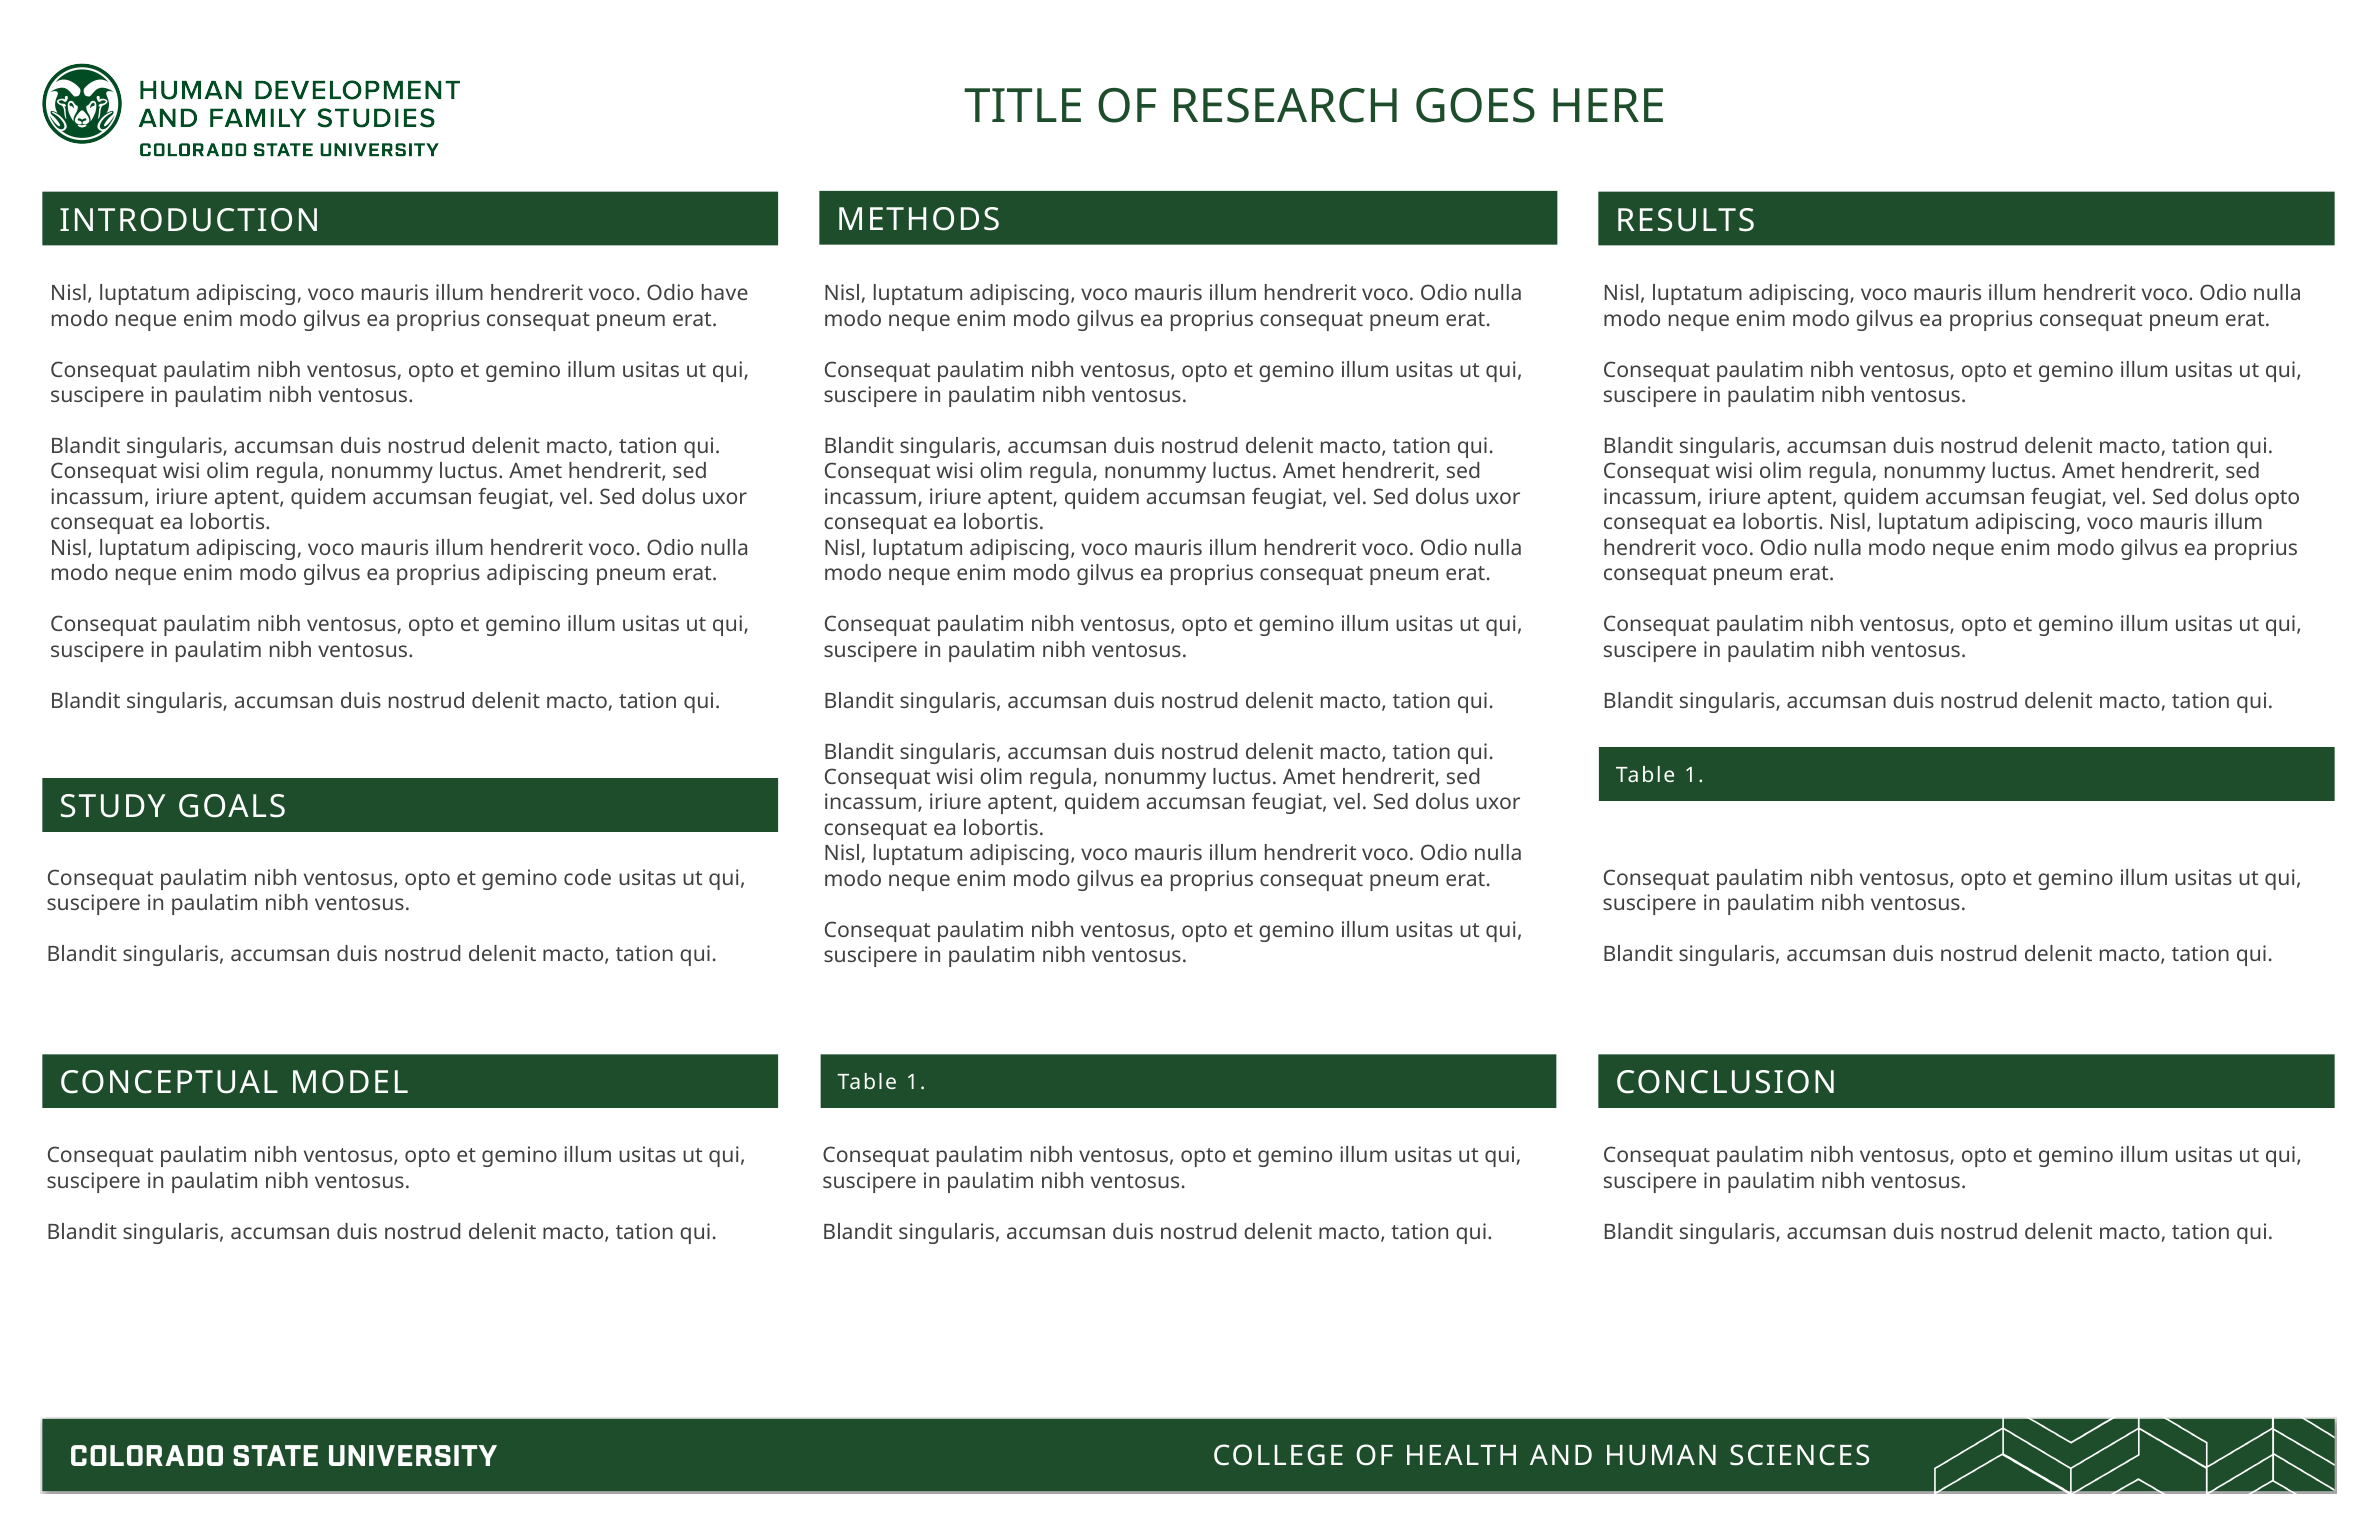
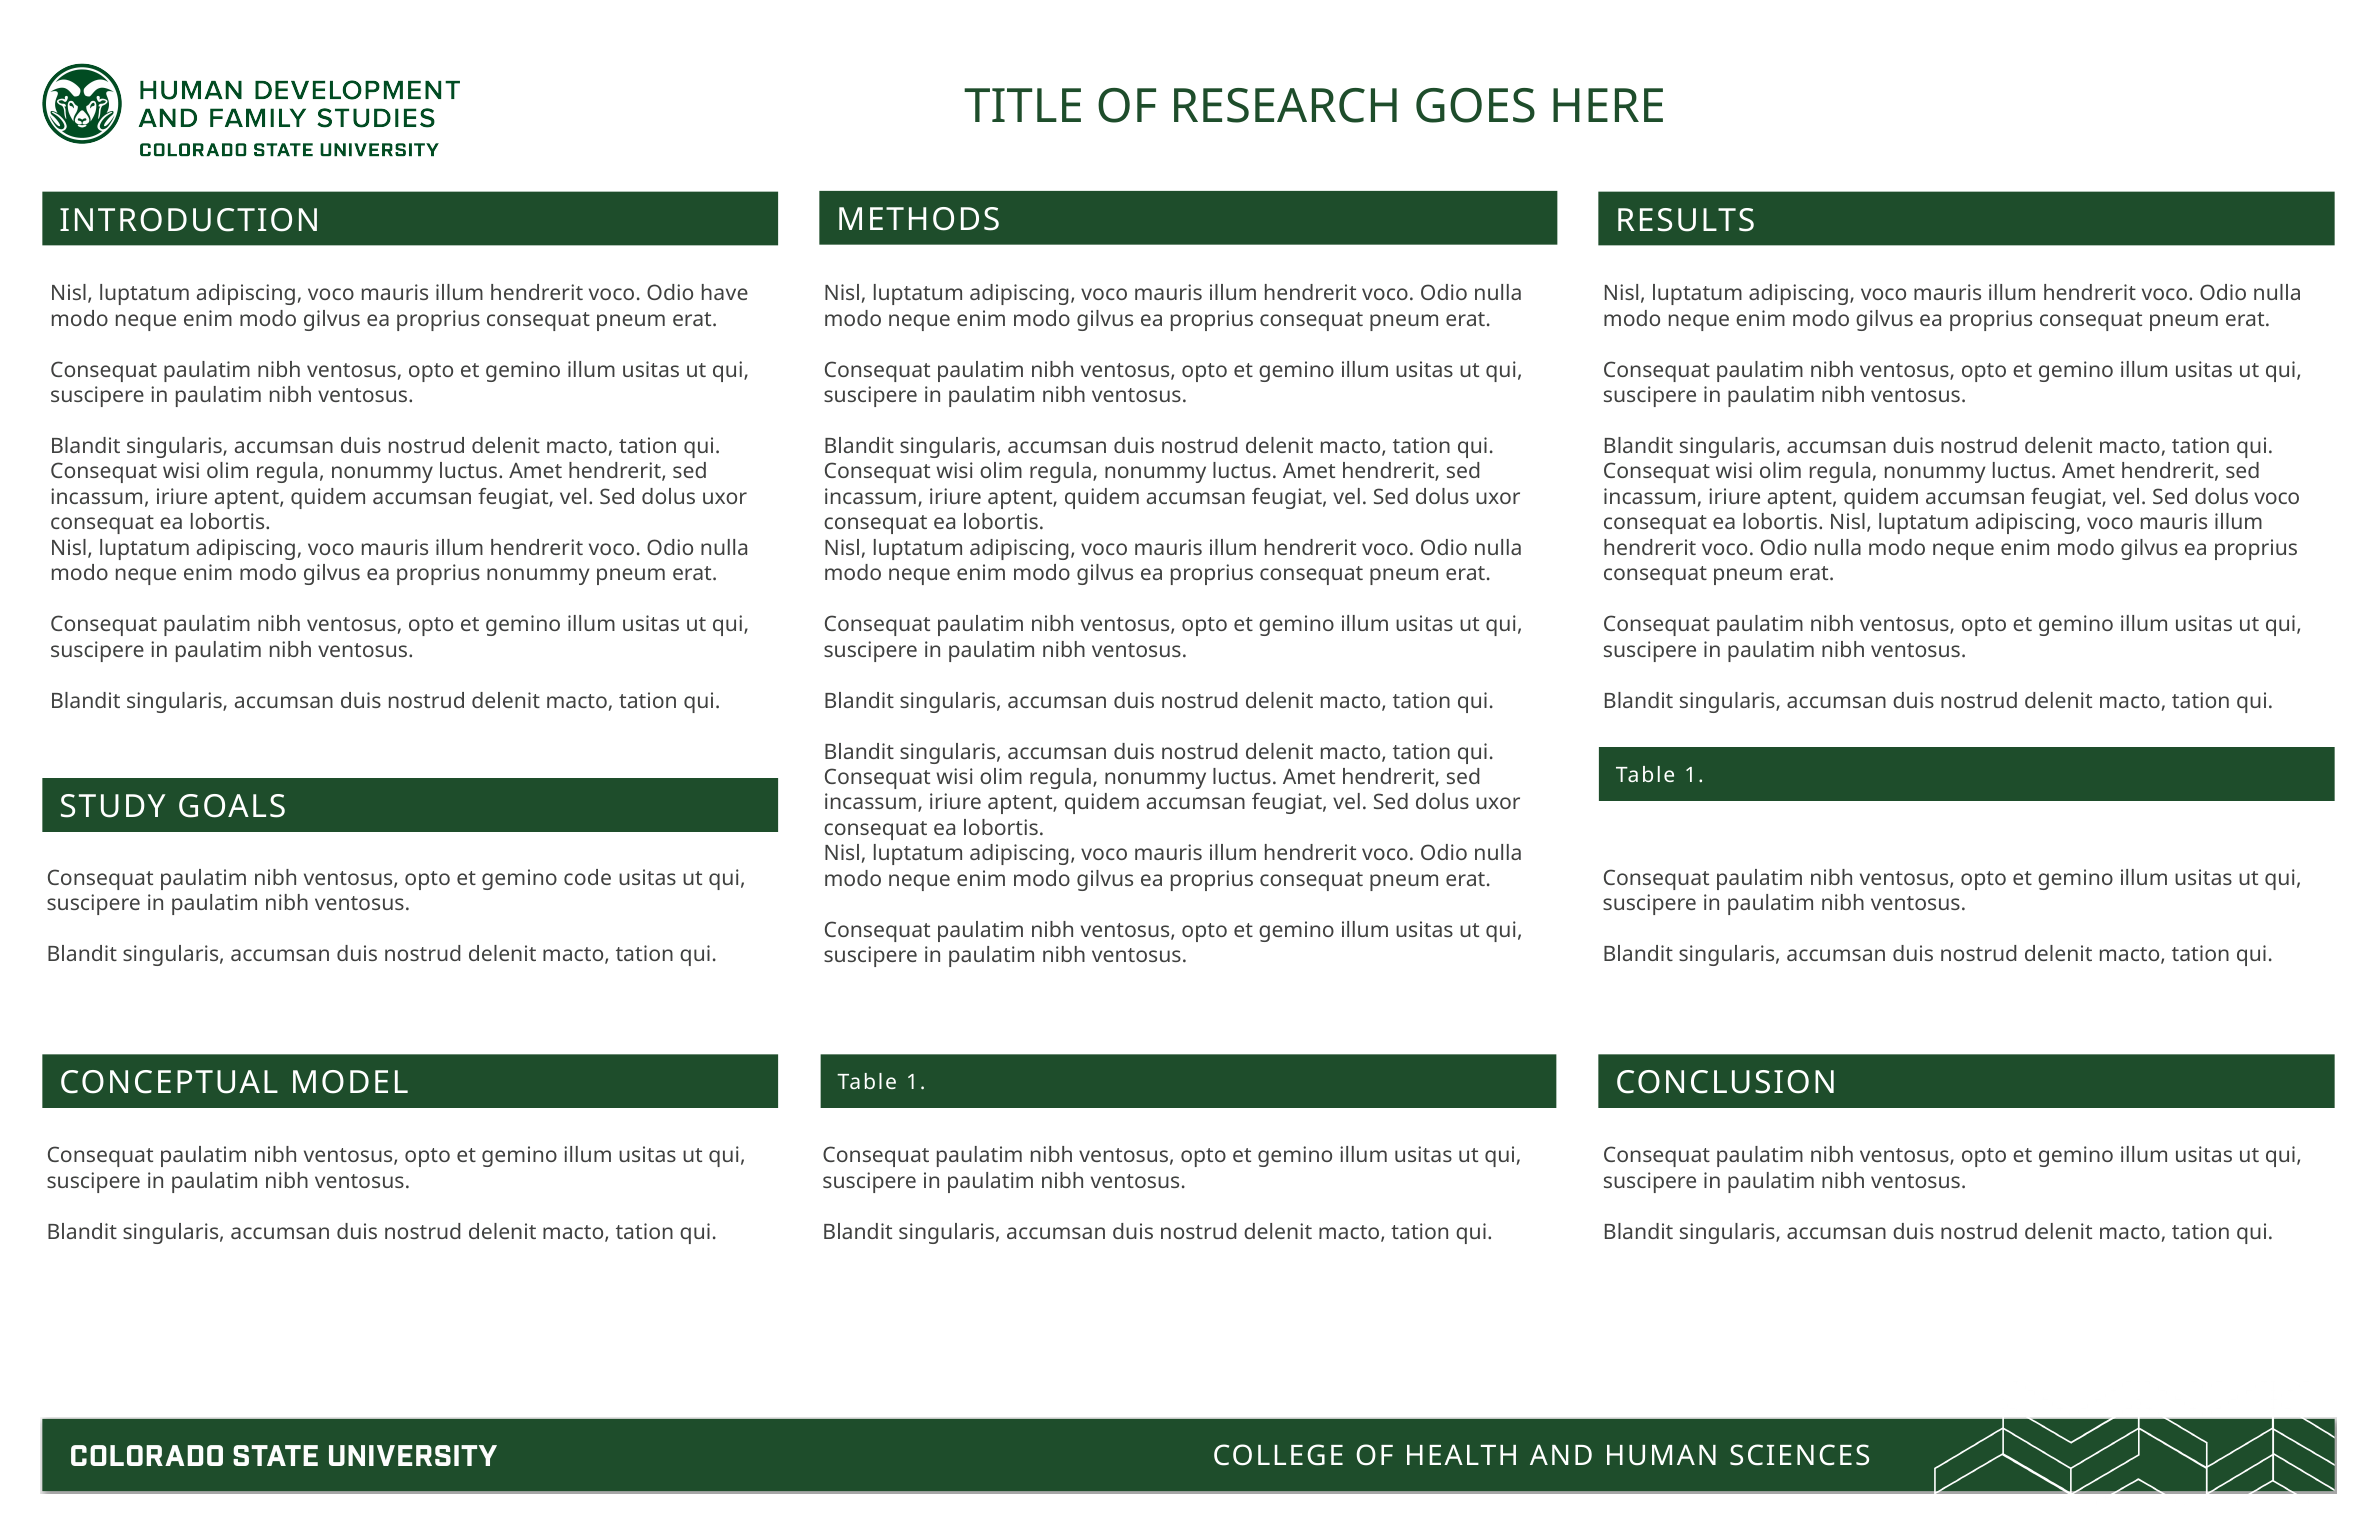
dolus opto: opto -> voco
proprius adipiscing: adipiscing -> nonummy
